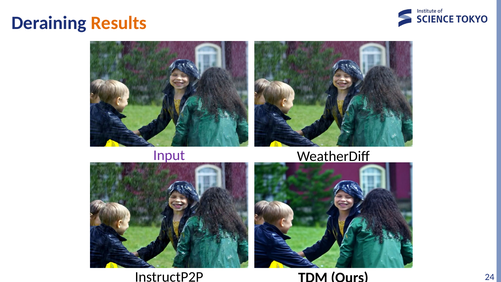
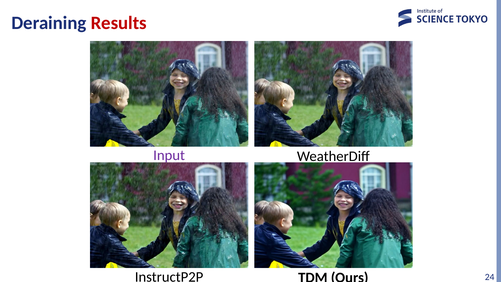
Results colour: orange -> red
